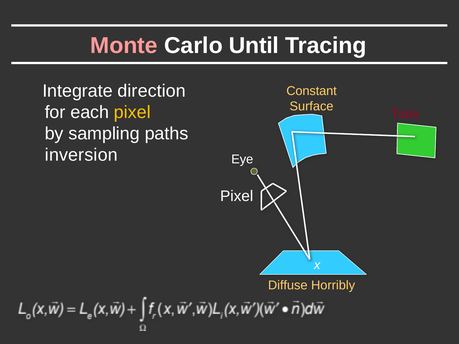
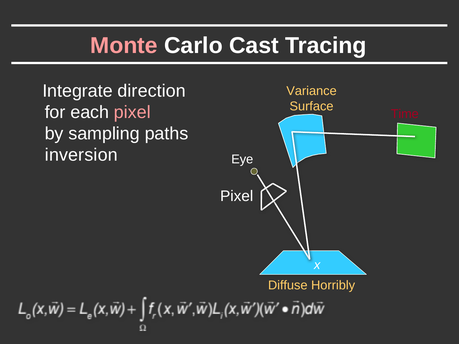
Until: Until -> Cast
Constant: Constant -> Variance
pixel at (132, 112) colour: yellow -> pink
Tons: Tons -> Time
